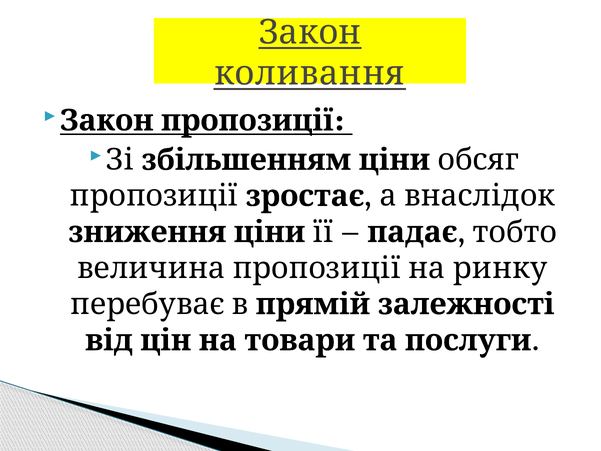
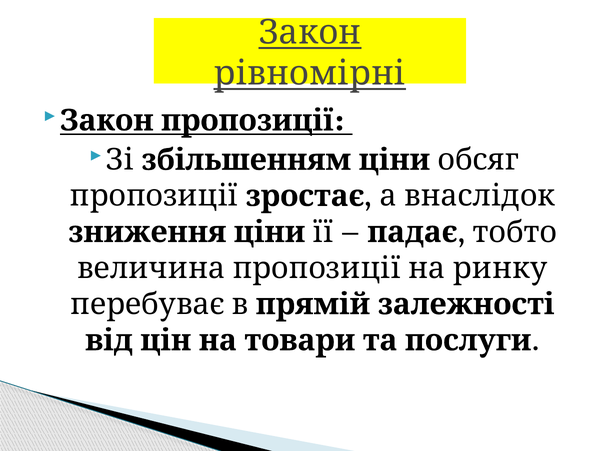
коливання: коливання -> рівномірні
